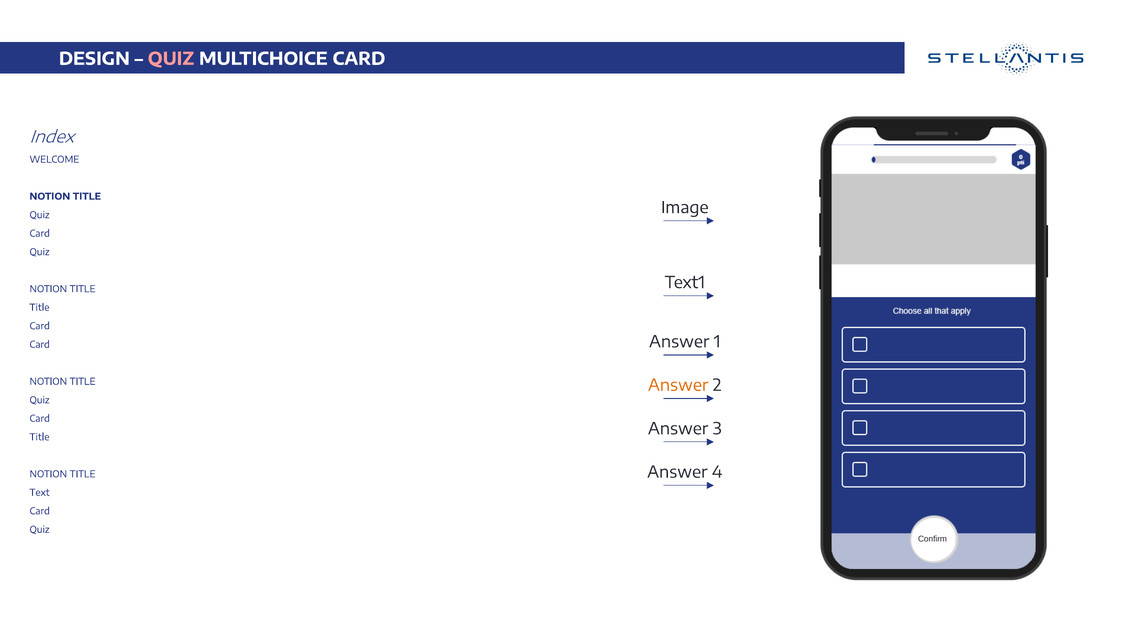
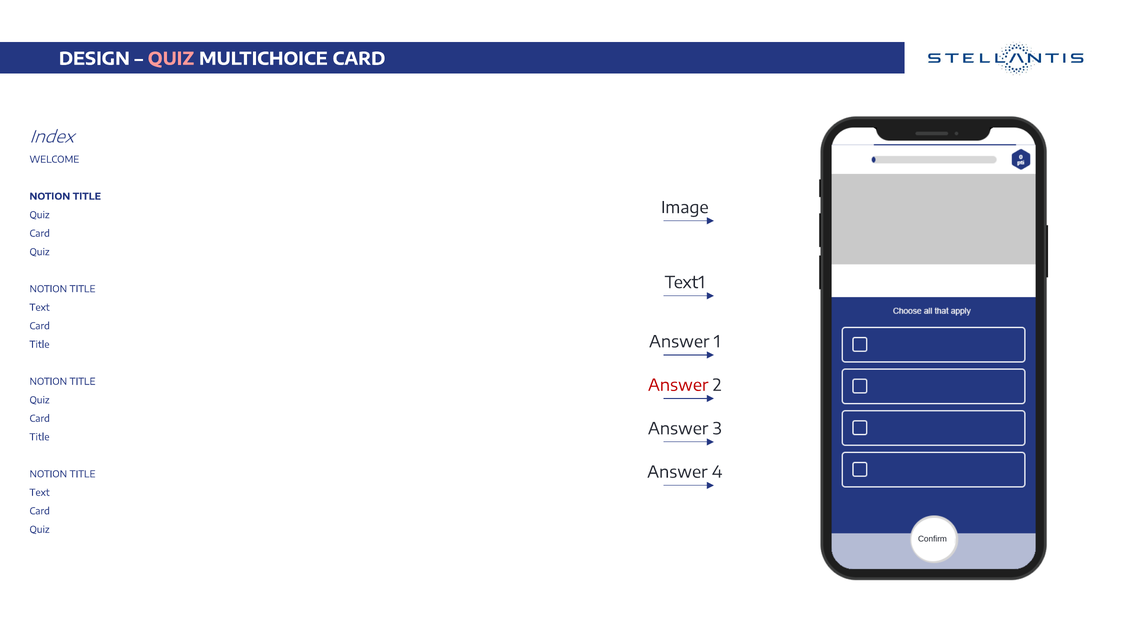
Title at (40, 307): Title -> Text
Card at (40, 344): Card -> Title
Answer at (678, 385) colour: orange -> red
